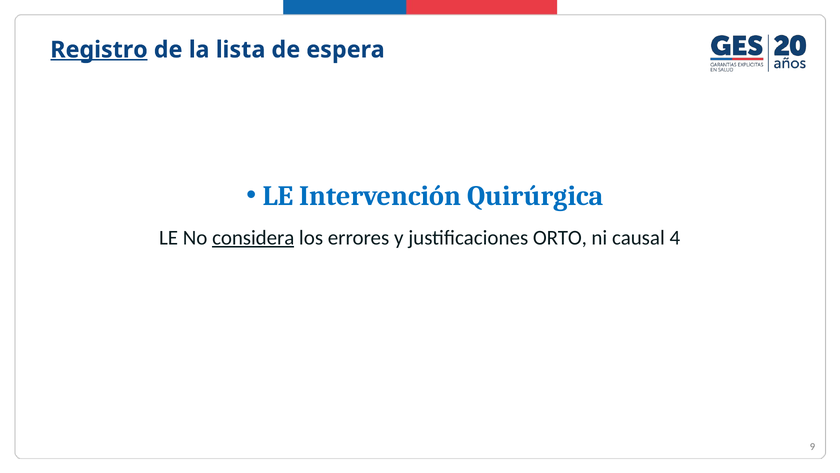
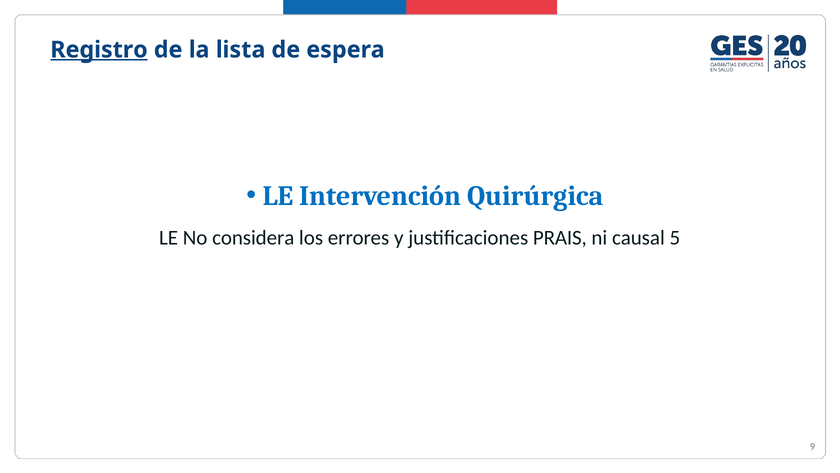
considera underline: present -> none
ORTO: ORTO -> PRAIS
4: 4 -> 5
